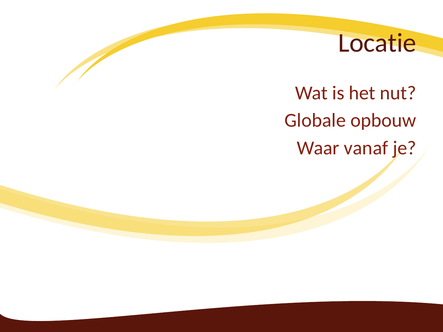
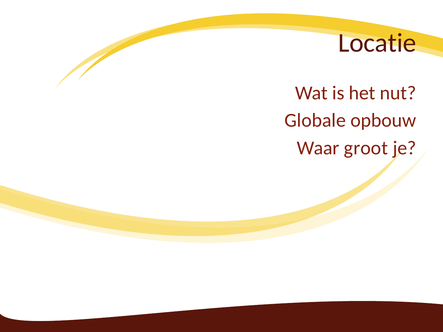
vanaf: vanaf -> groot
